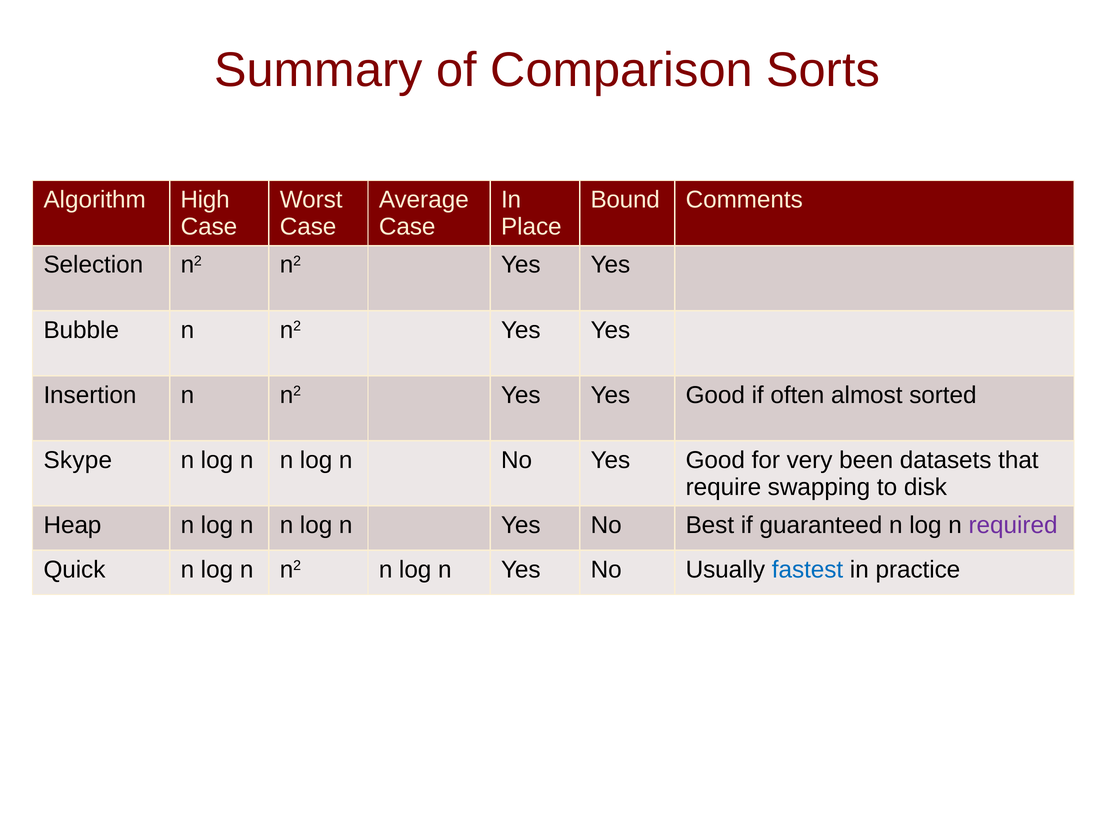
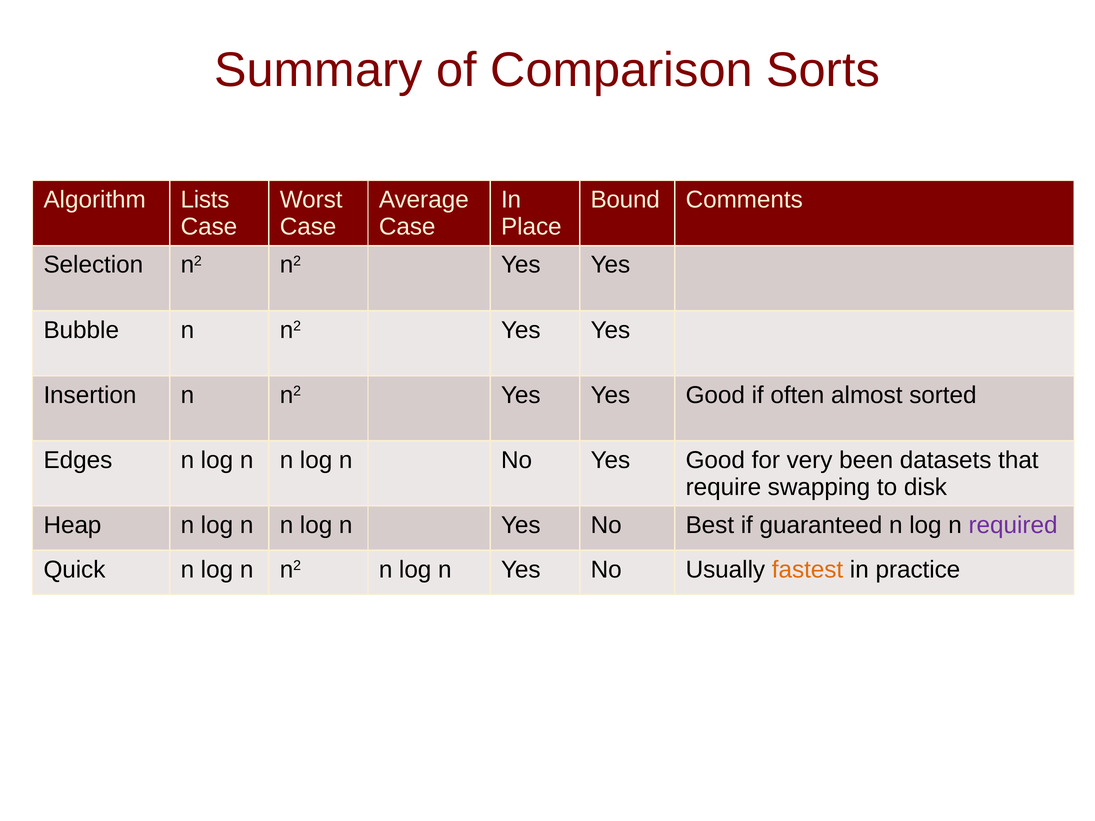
High: High -> Lists
Skype: Skype -> Edges
fastest colour: blue -> orange
